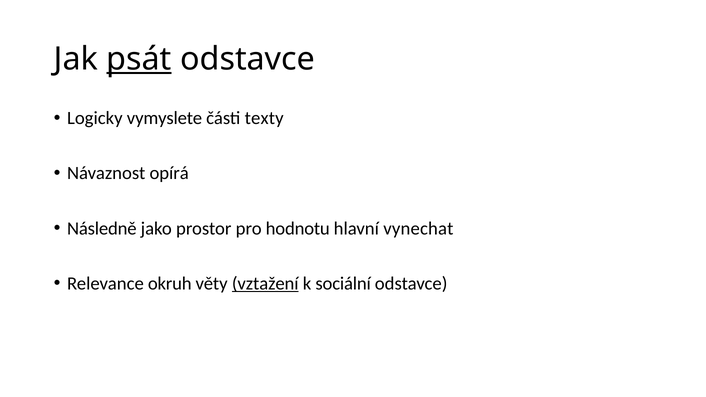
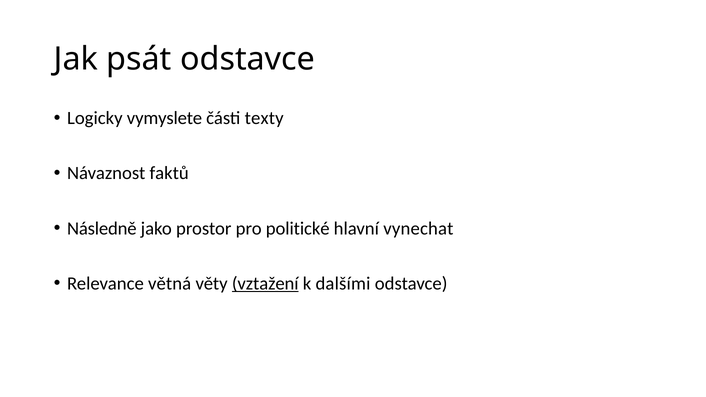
psát underline: present -> none
opírá: opírá -> faktů
hodnotu: hodnotu -> politické
okruh: okruh -> větná
sociální: sociální -> dalšími
